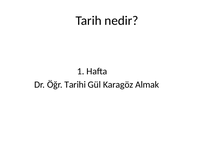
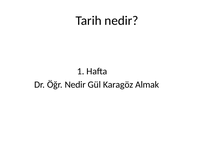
Öğr Tarihi: Tarihi -> Nedir
